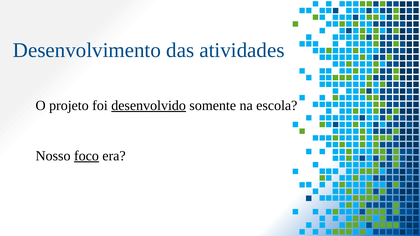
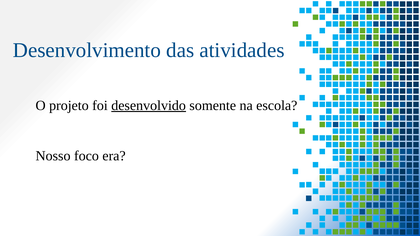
foco underline: present -> none
